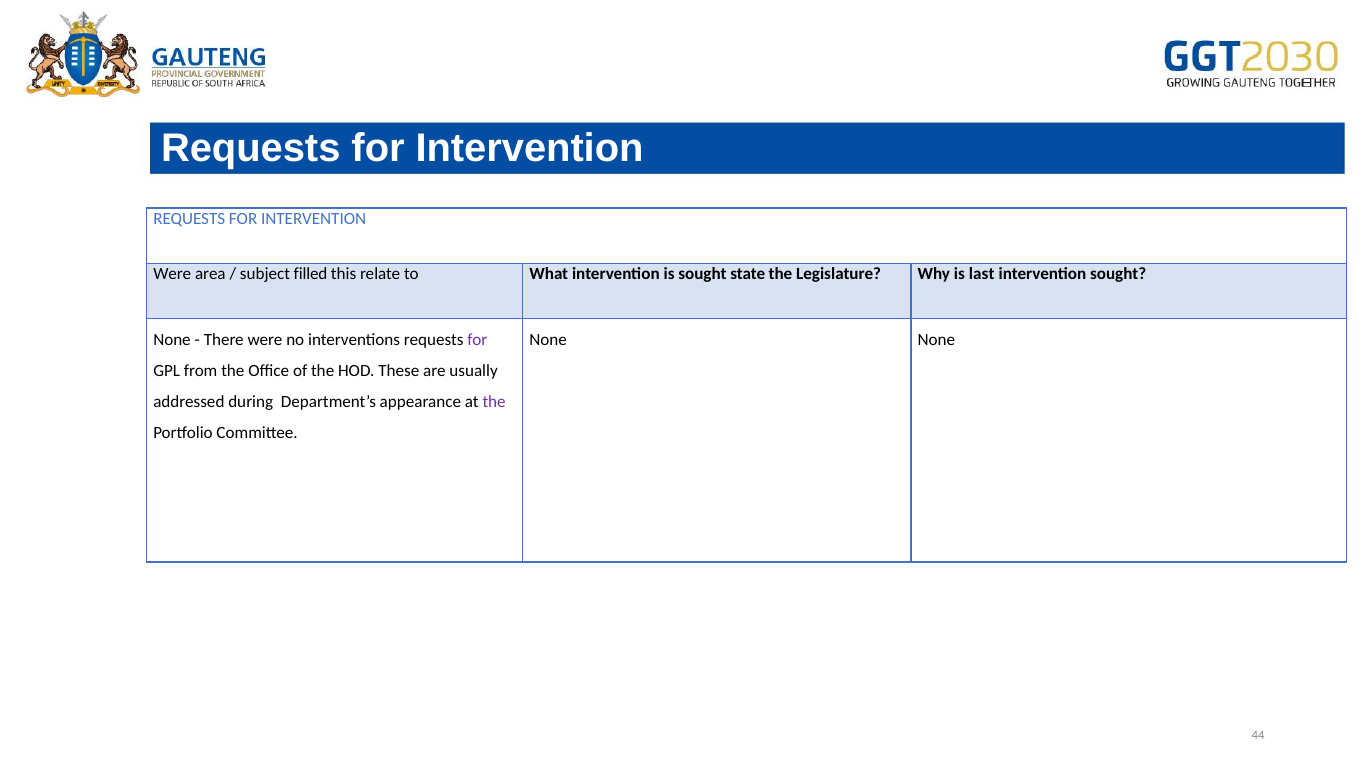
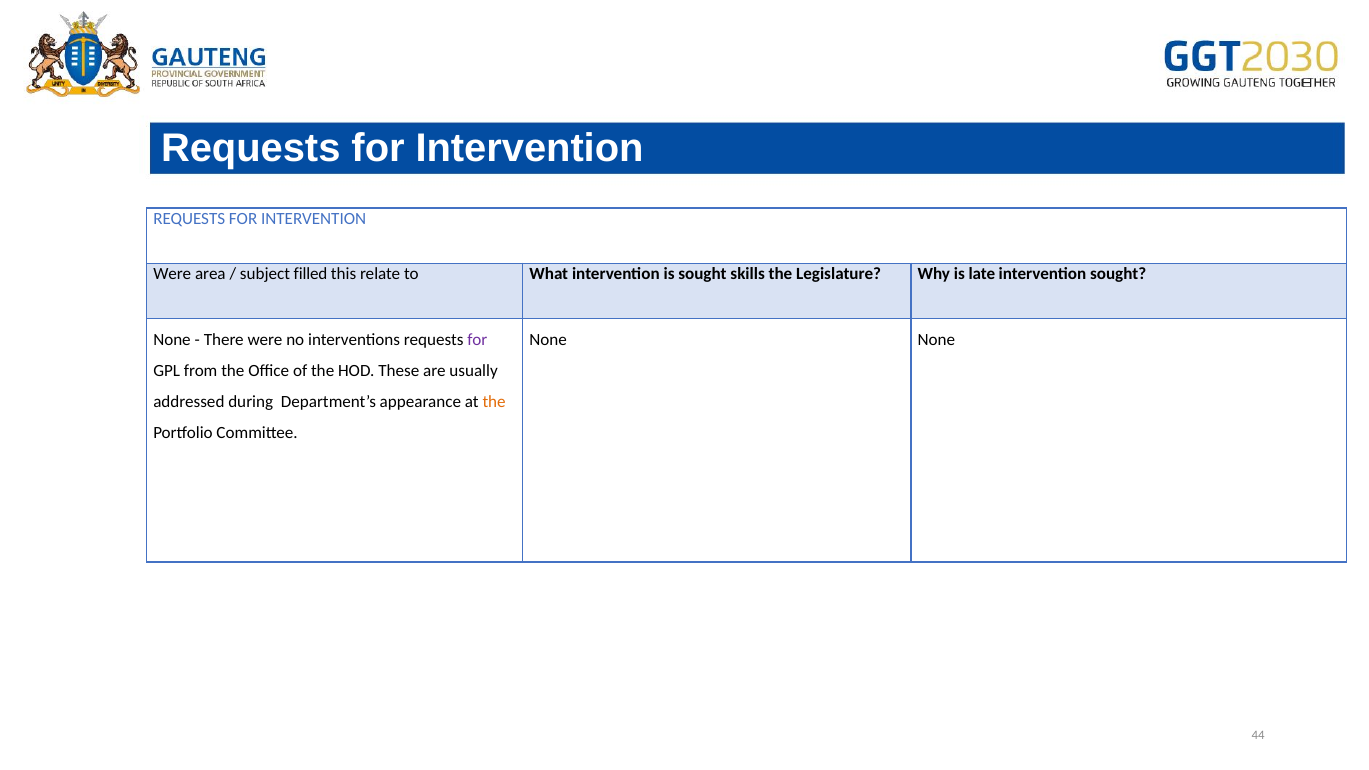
state: state -> skills
last: last -> late
the at (494, 402) colour: purple -> orange
